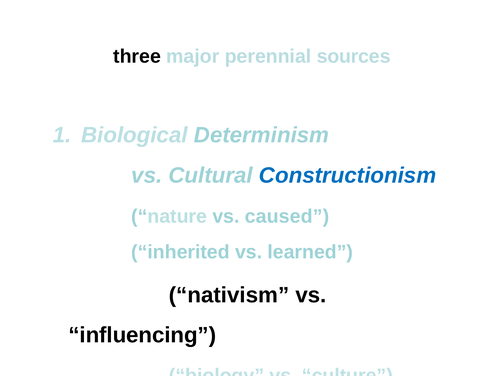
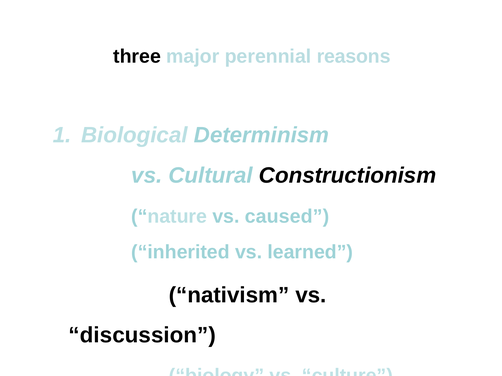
sources: sources -> reasons
Constructionism colour: blue -> black
influencing: influencing -> discussion
